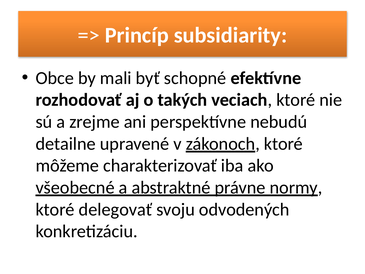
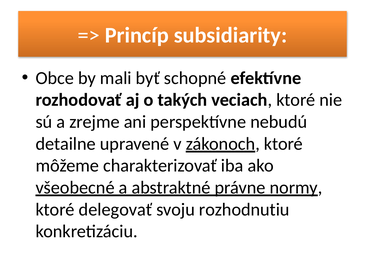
odvodených: odvodených -> rozhodnutiu
